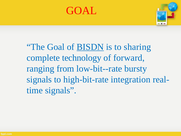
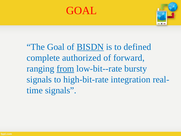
sharing: sharing -> defined
technology: technology -> authorized
from underline: none -> present
